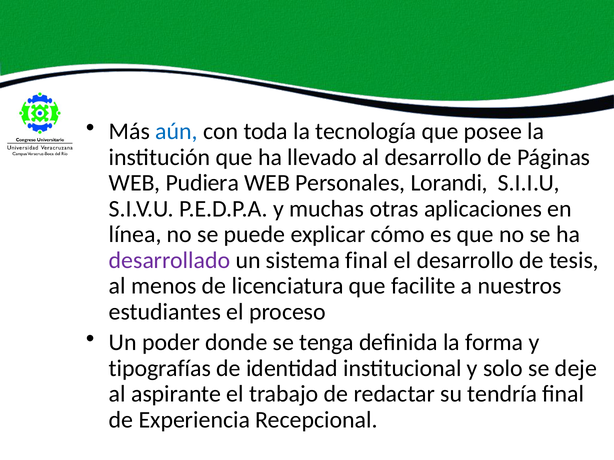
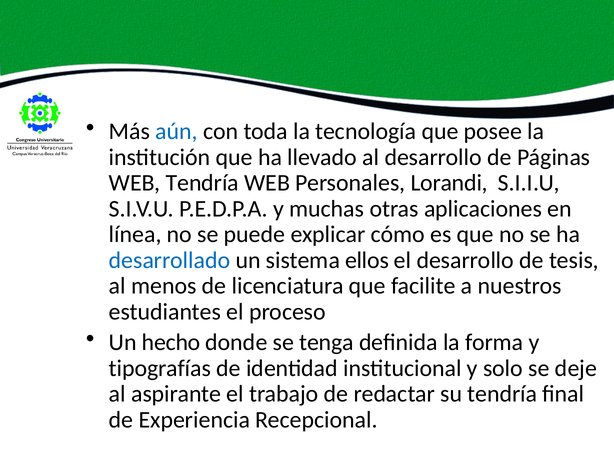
WEB Pudiera: Pudiera -> Tendría
desarrollado colour: purple -> blue
sistema final: final -> ellos
poder: poder -> hecho
